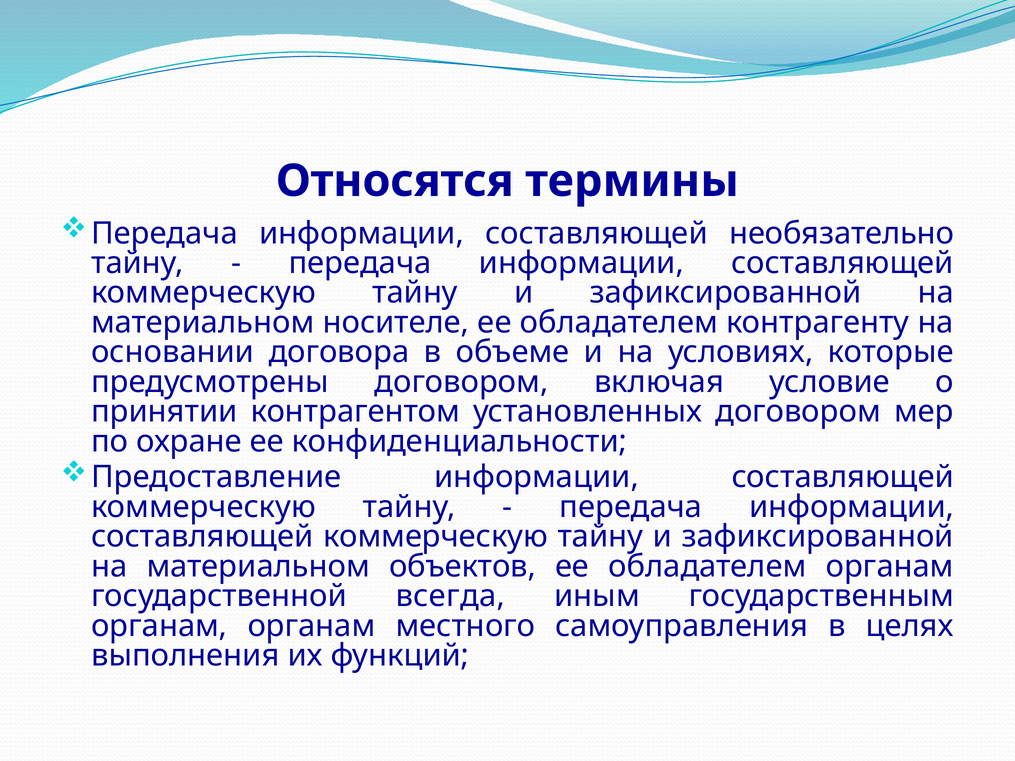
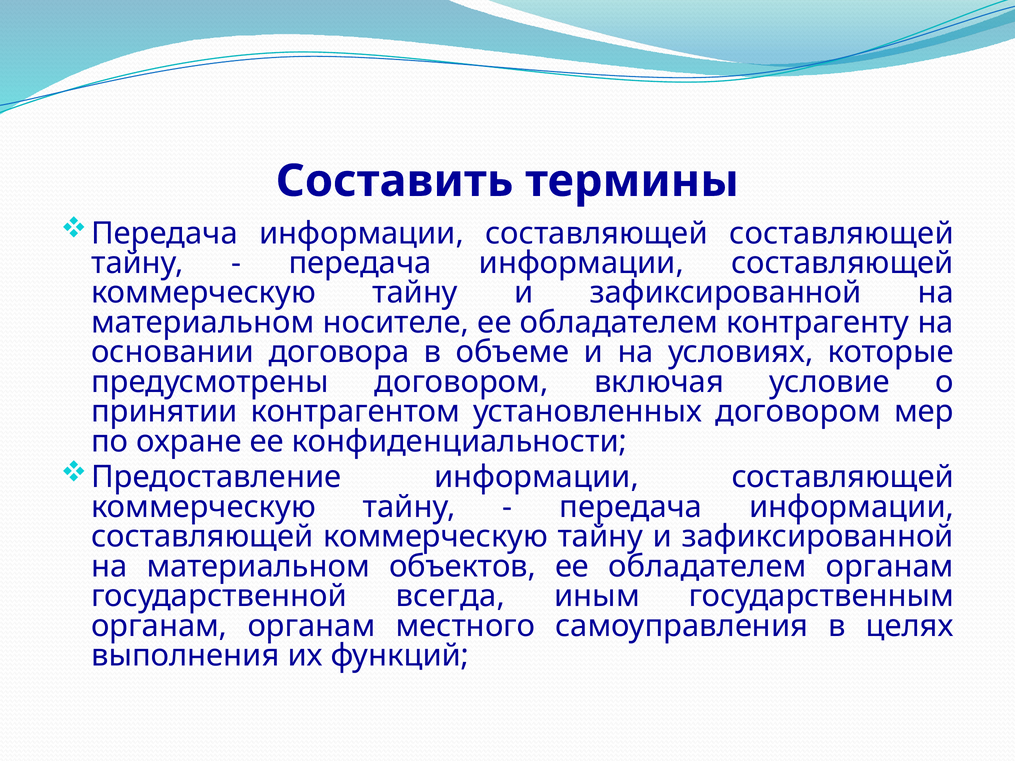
Относятся: Относятся -> Составить
составляющей необязательно: необязательно -> составляющей
